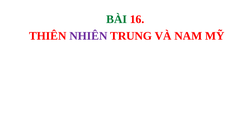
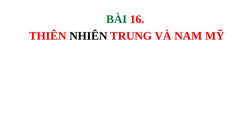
NHIÊN colour: purple -> black
